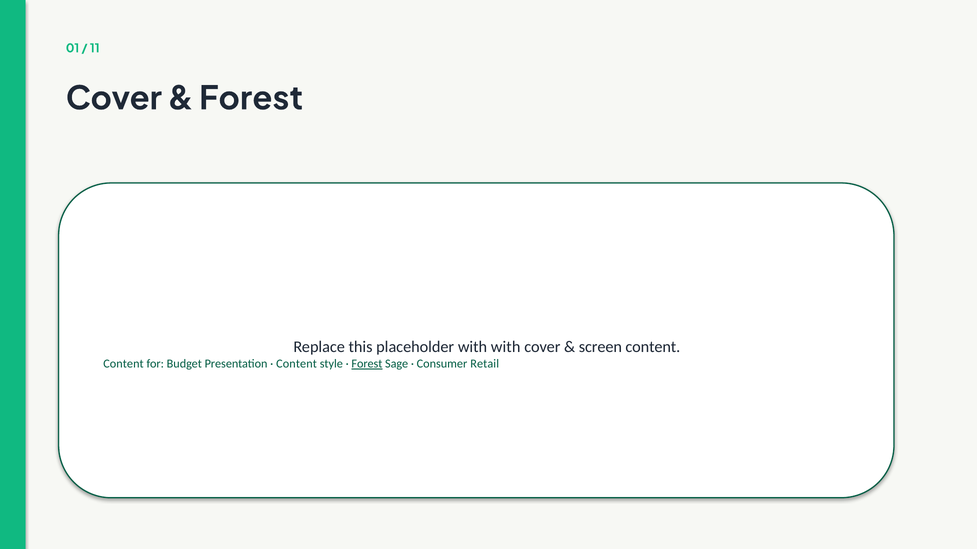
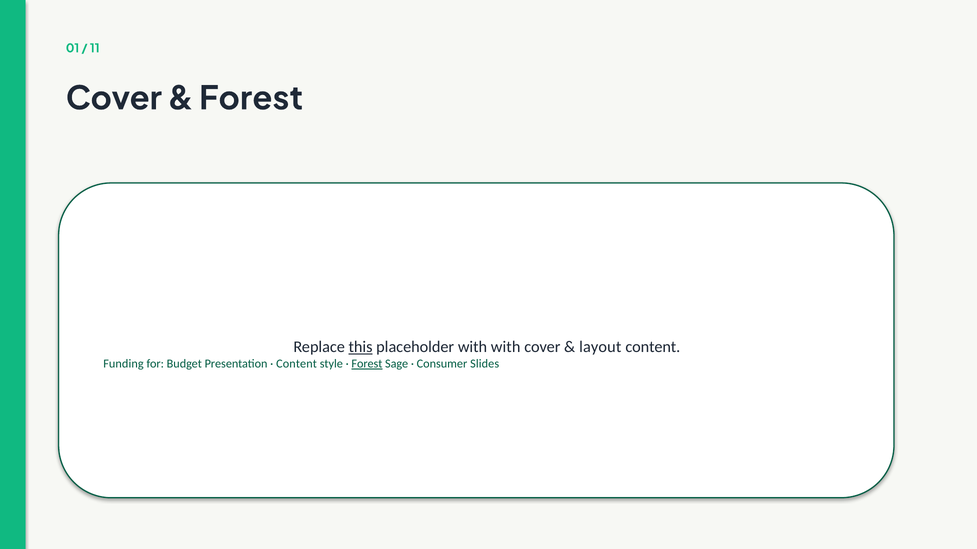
this underline: none -> present
screen: screen -> layout
Content at (123, 364): Content -> Funding
Retail: Retail -> Slides
